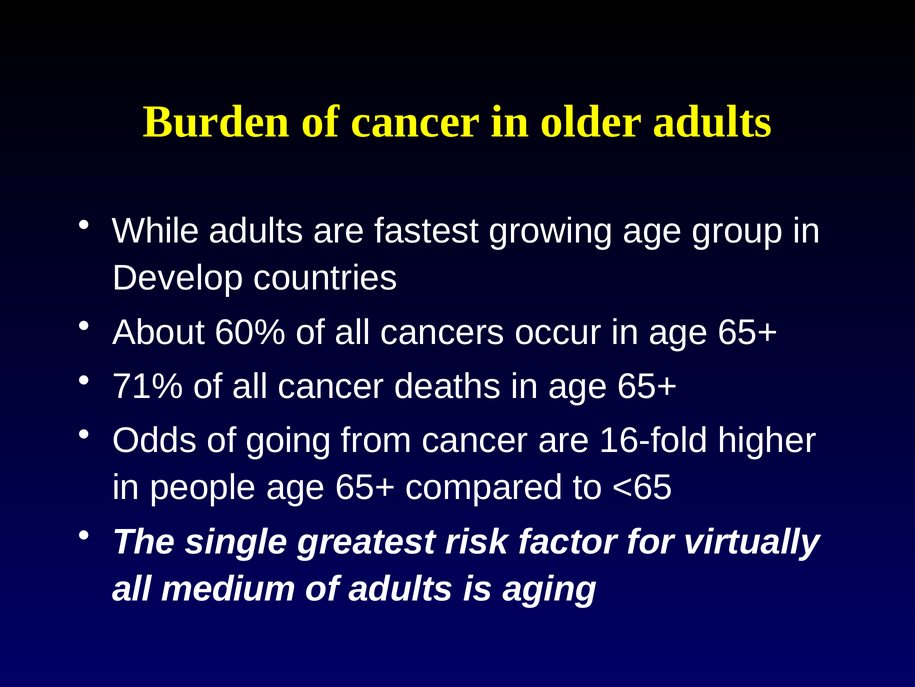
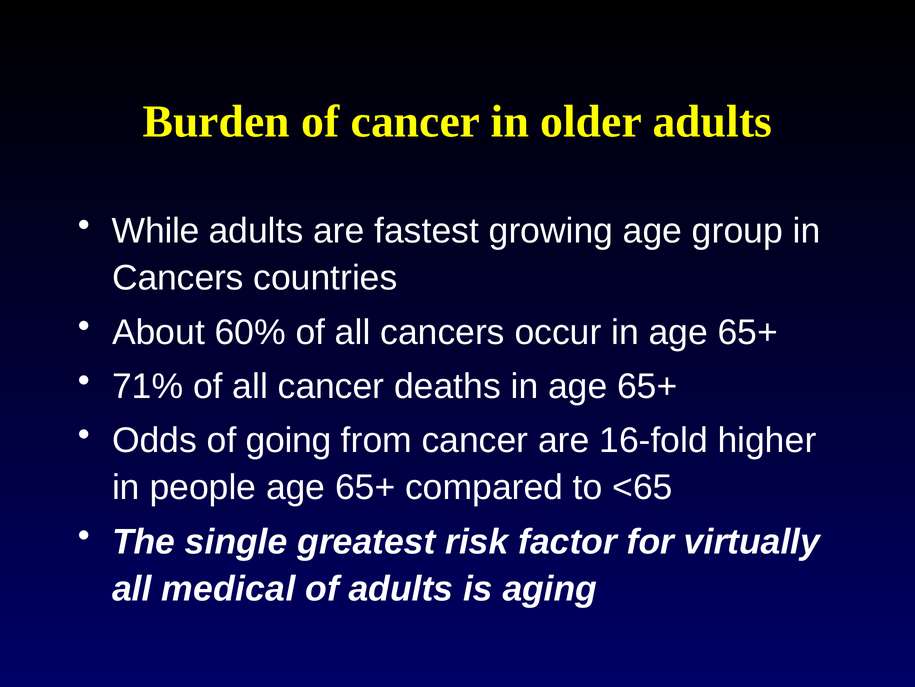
Develop at (178, 278): Develop -> Cancers
medium: medium -> medical
